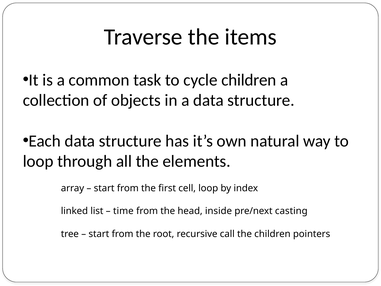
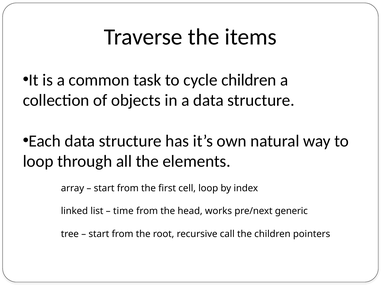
inside: inside -> works
casting: casting -> generic
